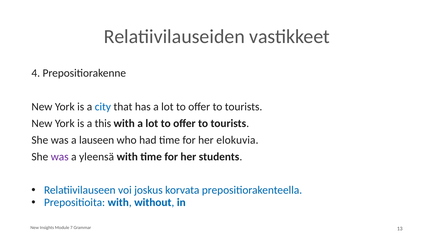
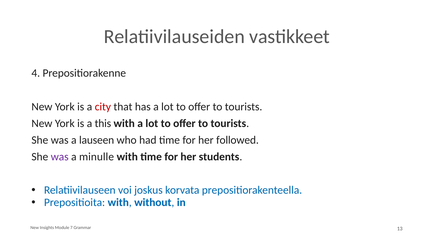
city colour: blue -> red
elokuvia: elokuvia -> followed
yleensä: yleensä -> minulle
